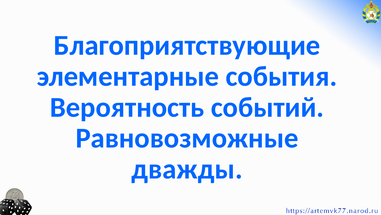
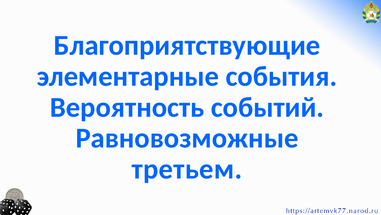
дважды: дважды -> третьем
